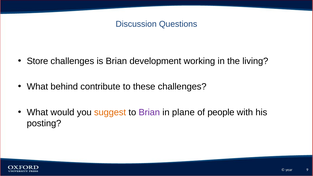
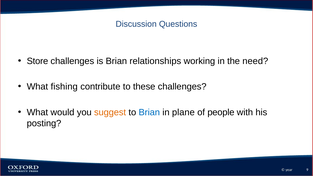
development: development -> relationships
living: living -> need
behind: behind -> fishing
Brian at (149, 112) colour: purple -> blue
